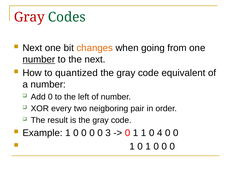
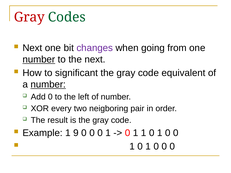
changes colour: orange -> purple
quantized: quantized -> significant
number at (48, 85) underline: none -> present
Example 1 0: 0 -> 9
0 0 3: 3 -> 1
1 1 0 4: 4 -> 1
